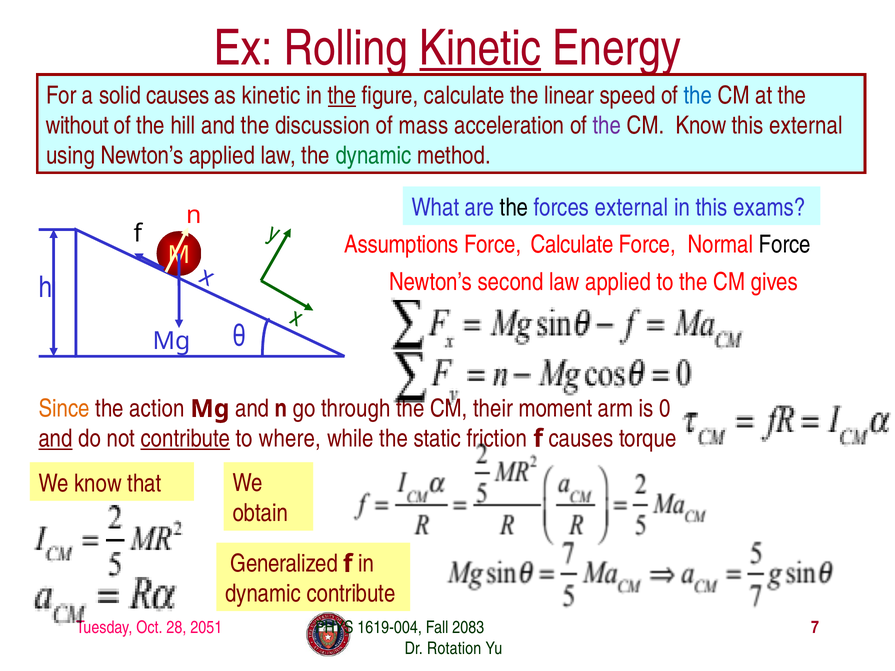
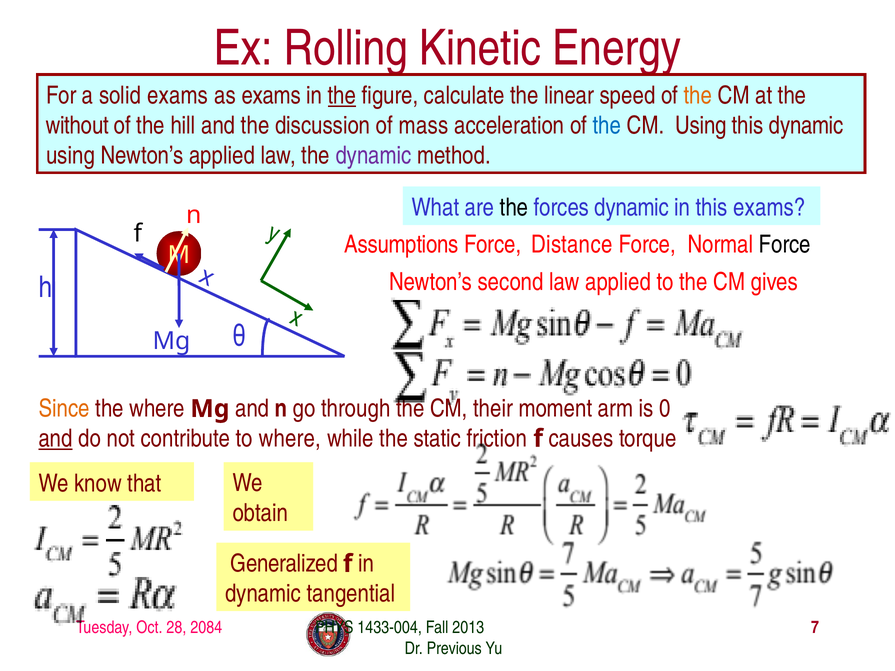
Kinetic at (480, 48) underline: present -> none
solid causes: causes -> exams
as kinetic: kinetic -> exams
the at (698, 96) colour: blue -> orange
the at (607, 126) colour: purple -> blue
CM Know: Know -> Using
this external: external -> dynamic
dynamic at (374, 155) colour: green -> purple
forces external: external -> dynamic
Calculate at (572, 245): Calculate -> Distance
the action: action -> where
contribute at (185, 439) underline: present -> none
dynamic contribute: contribute -> tangential
2051: 2051 -> 2084
1619-004: 1619-004 -> 1433-004
2083: 2083 -> 2013
Rotation: Rotation -> Previous
